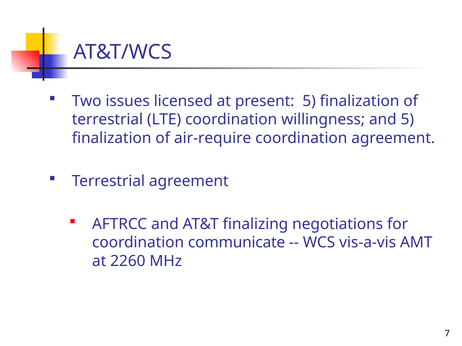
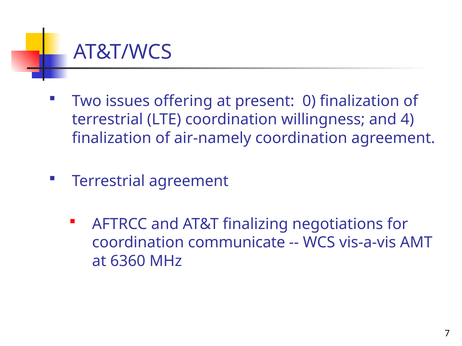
licensed: licensed -> offering
present 5: 5 -> 0
and 5: 5 -> 4
air-require: air-require -> air-namely
2260: 2260 -> 6360
